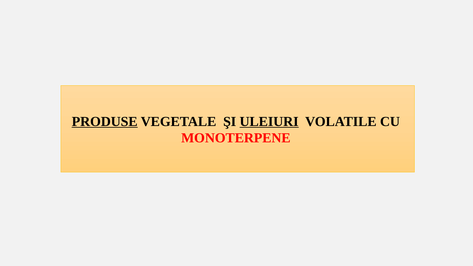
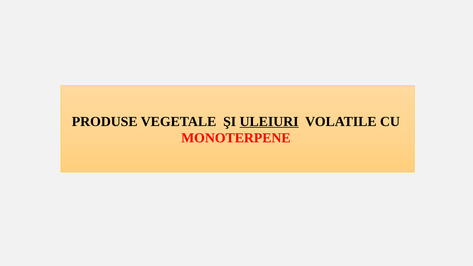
PRODUSE underline: present -> none
